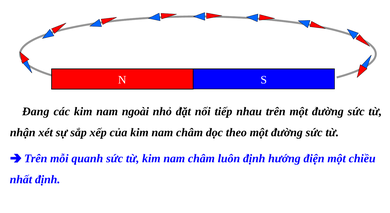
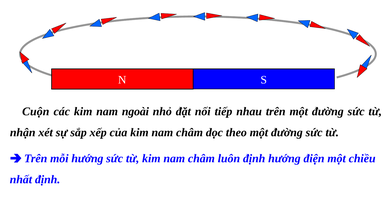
Đang: Đang -> Cuộn
mỗi quanh: quanh -> hướng
